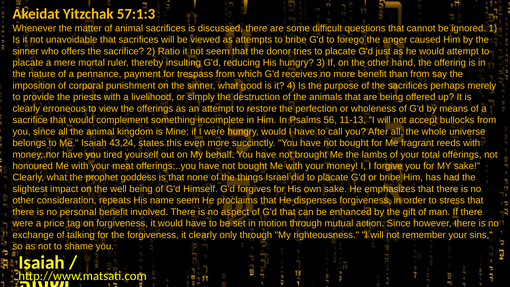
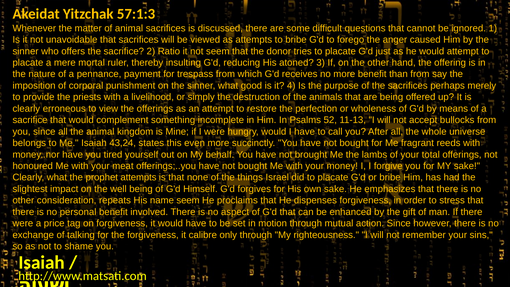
His hungry: hungry -> atoned
56: 56 -> 52
prophet goddess: goddess -> attempts
it clearly: clearly -> calibre
